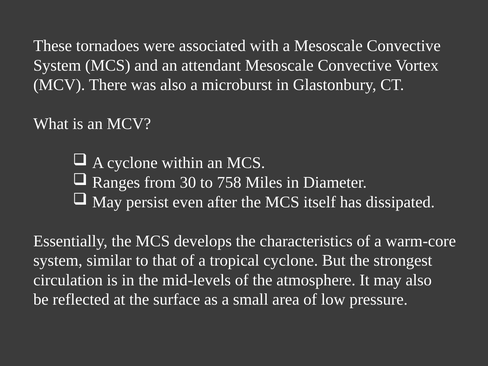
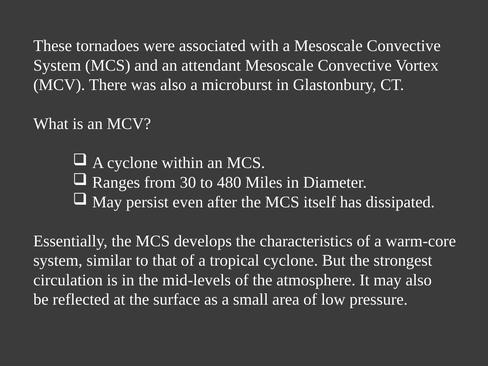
758: 758 -> 480
